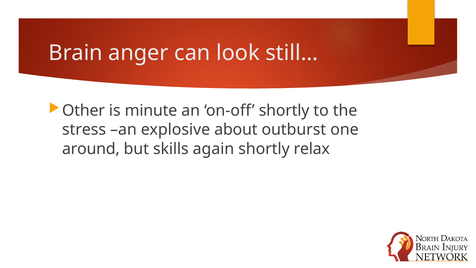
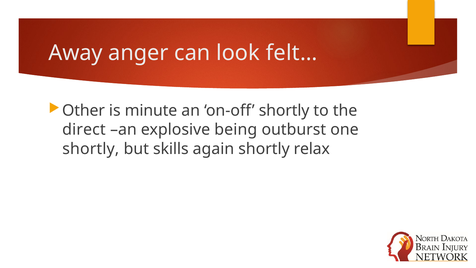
Brain: Brain -> Away
still…: still… -> felt…
stress: stress -> direct
about: about -> being
around at (91, 149): around -> shortly
